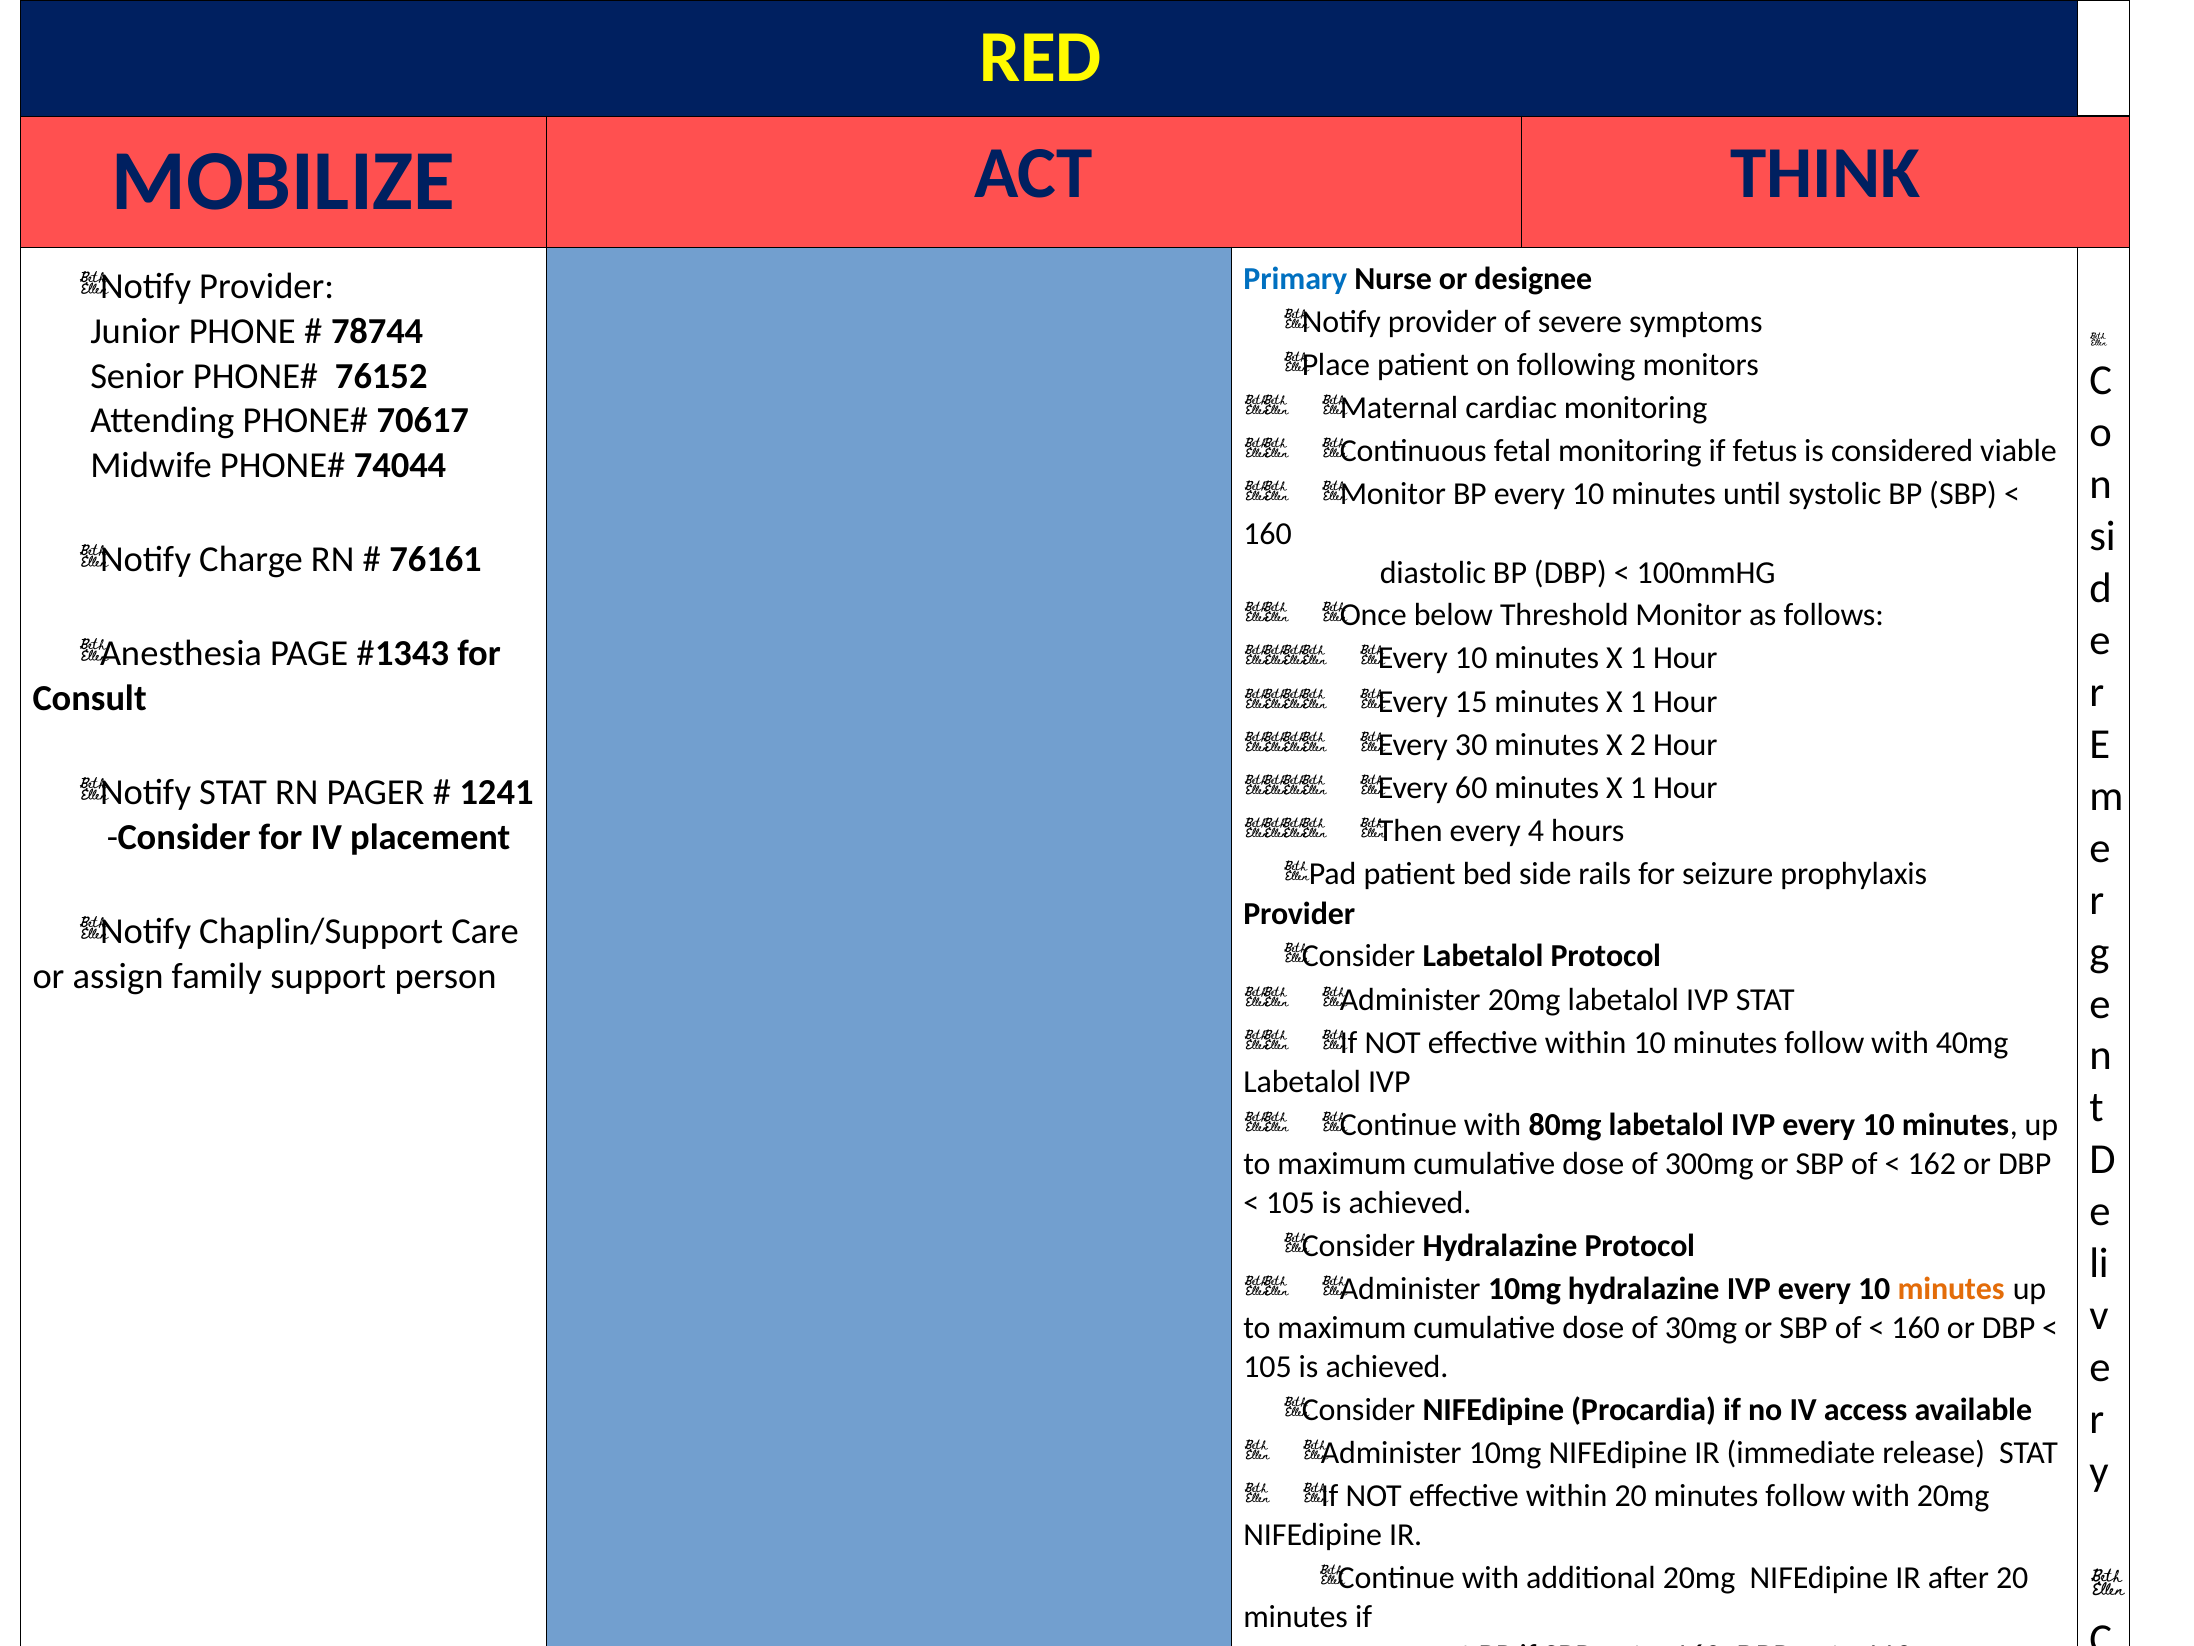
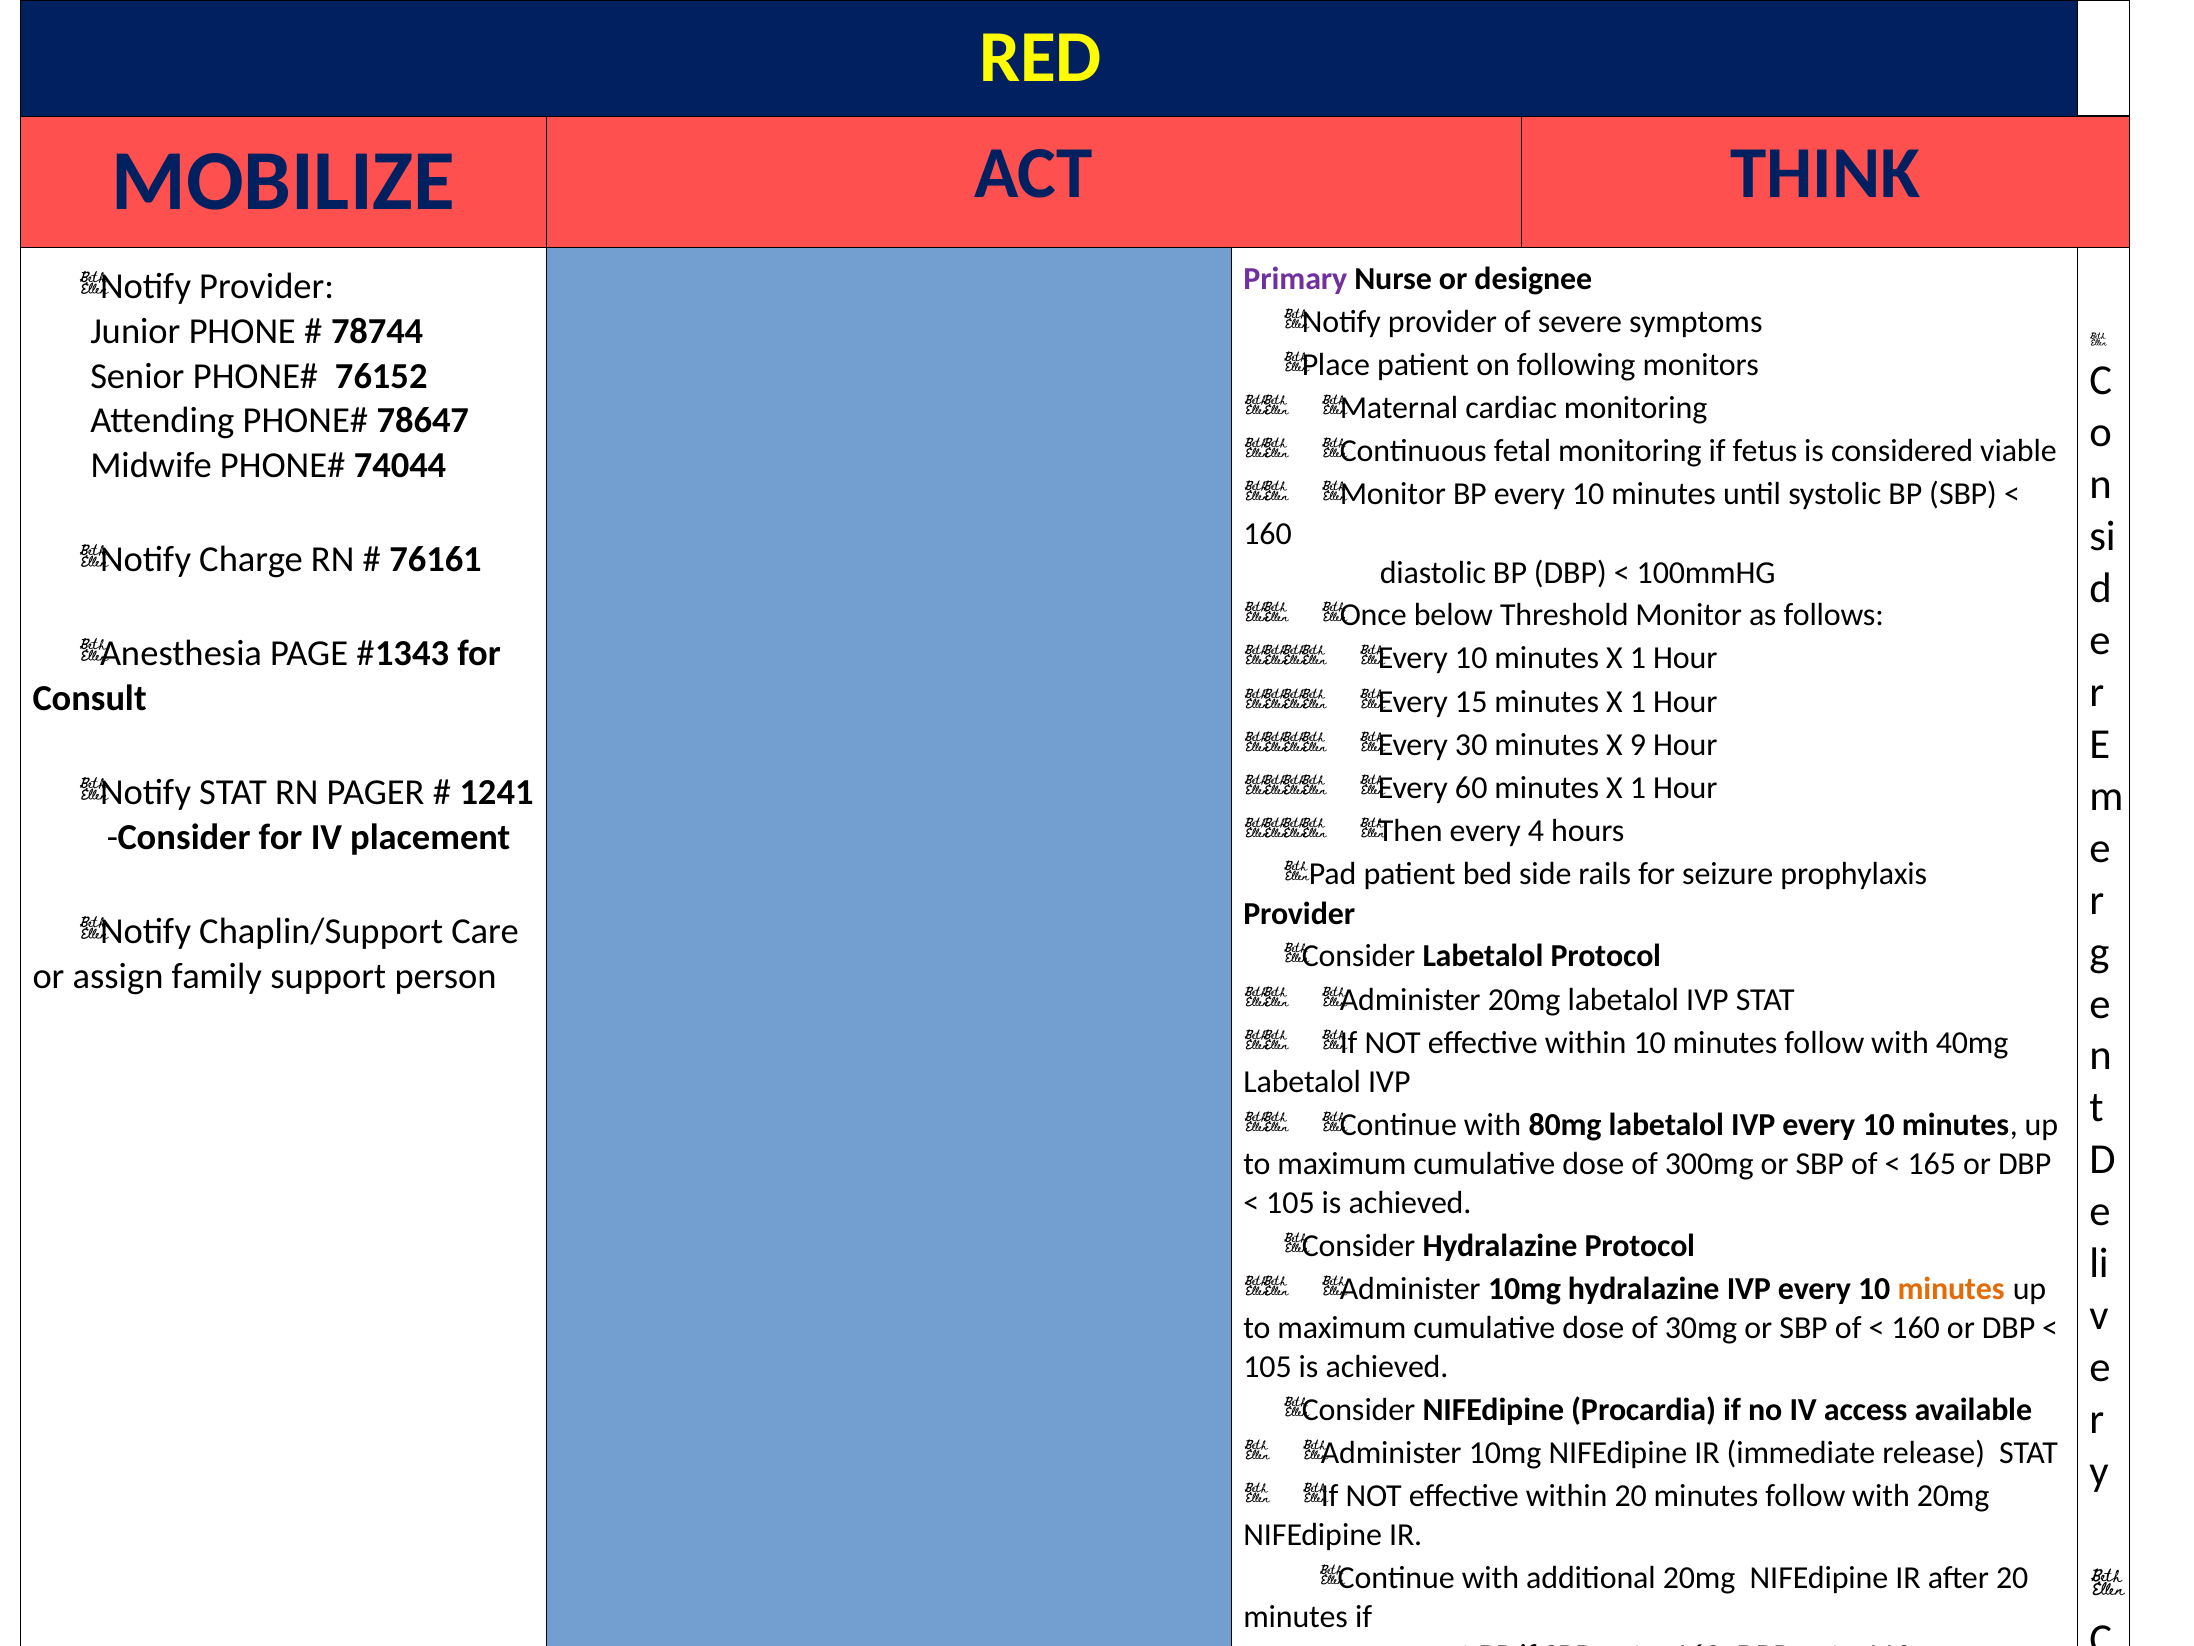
Primary colour: blue -> purple
70617: 70617 -> 78647
2: 2 -> 9
162: 162 -> 165
